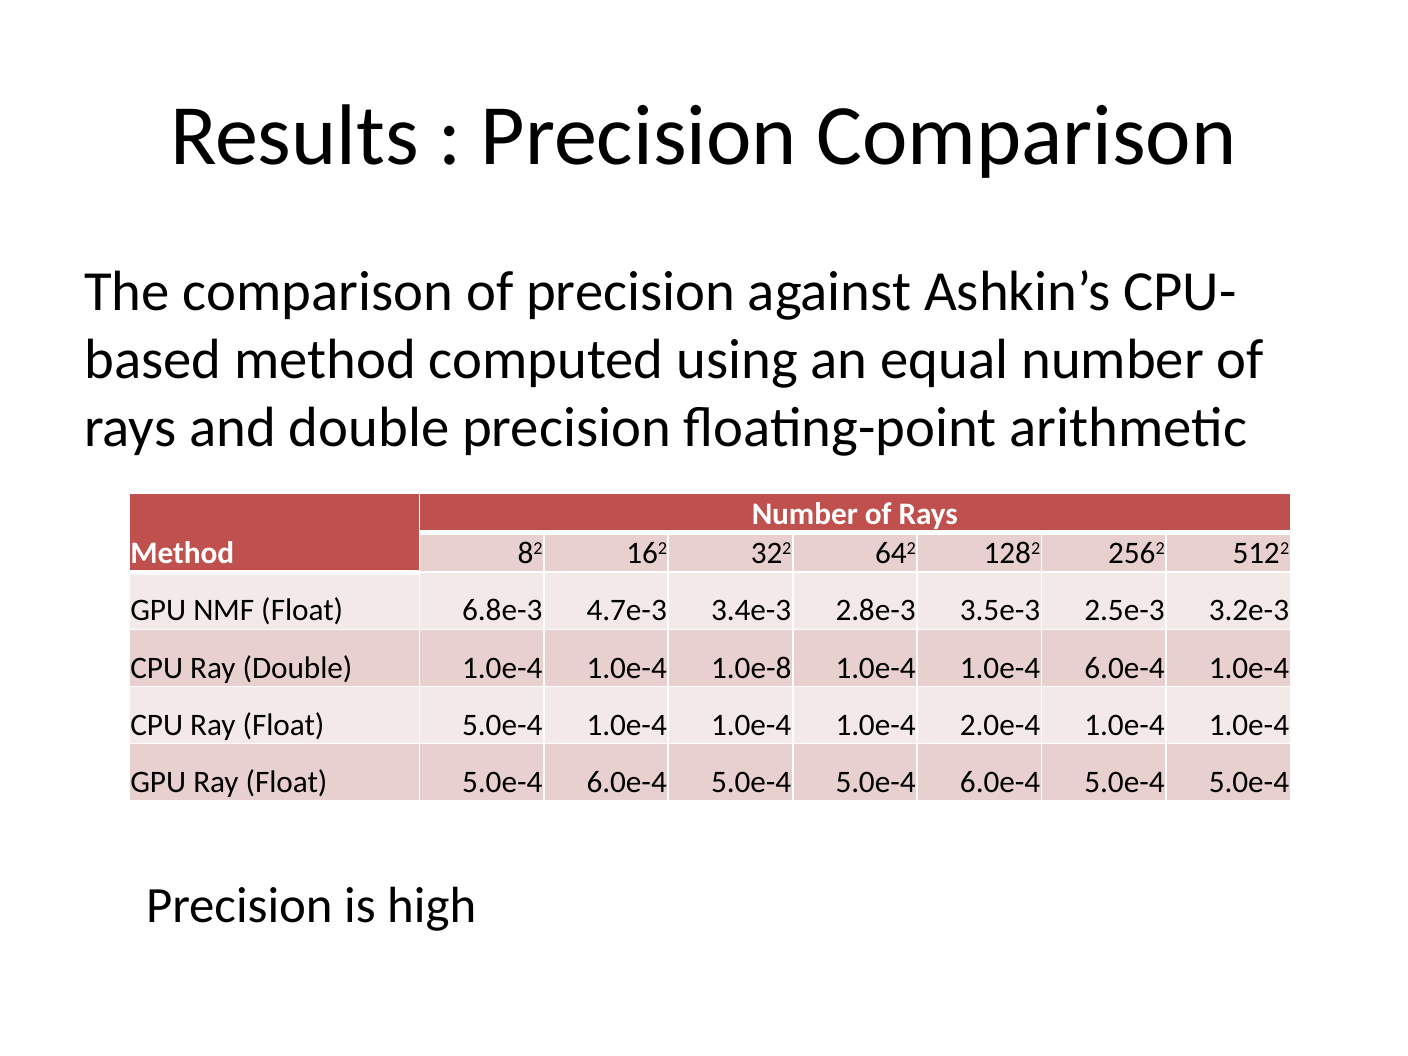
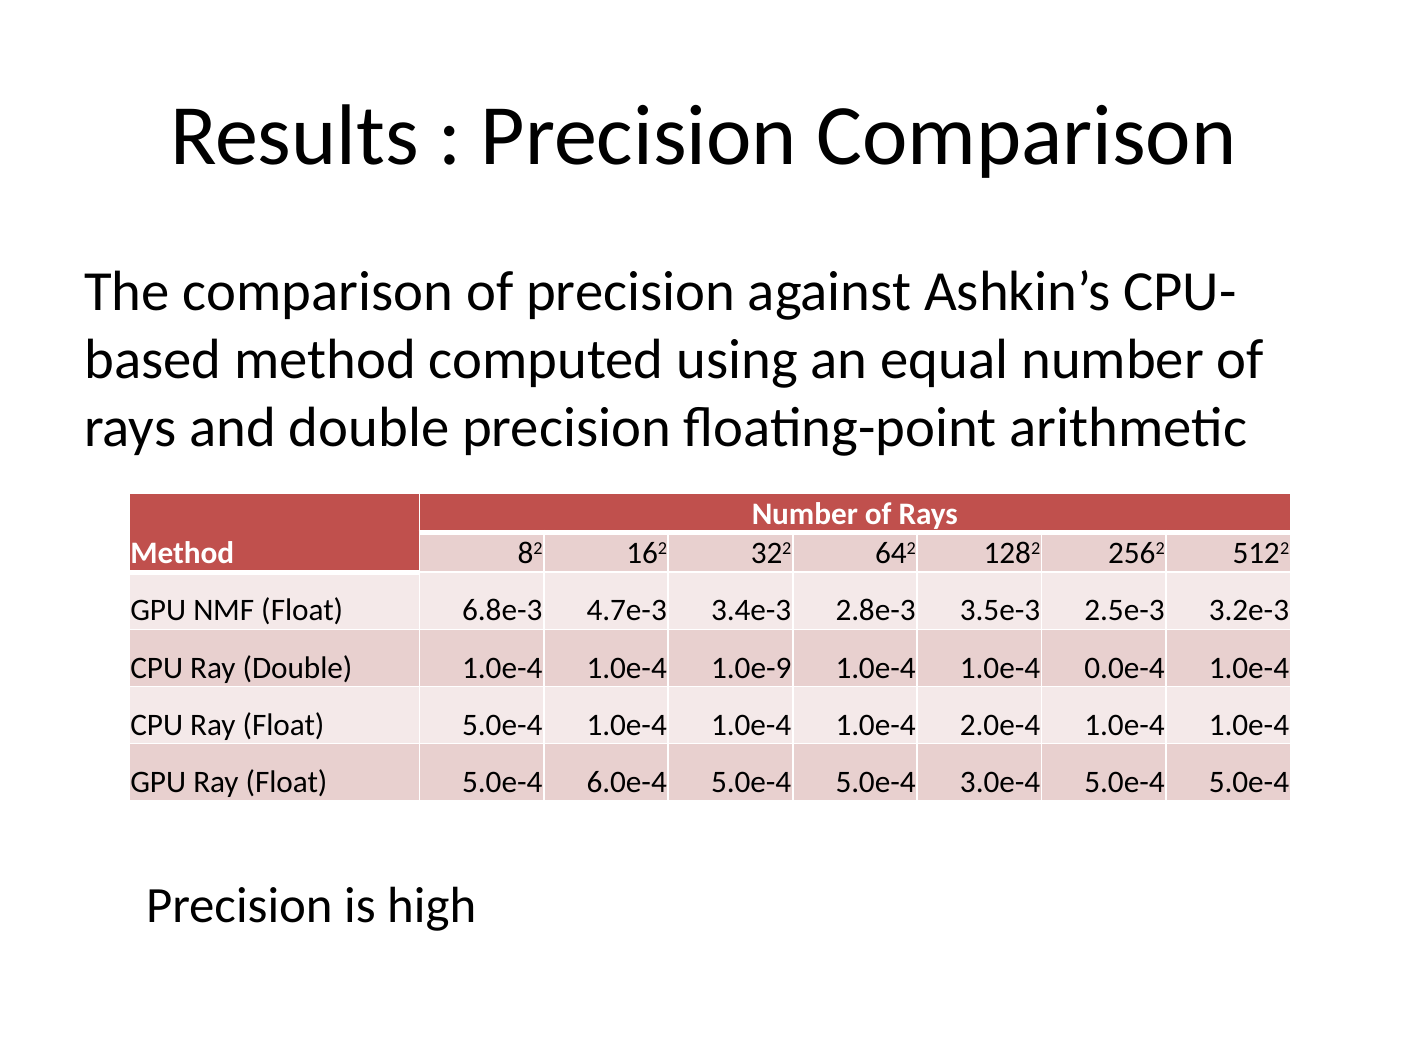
1.0e-8: 1.0e-8 -> 1.0e-9
1.0e-4 6.0e-4: 6.0e-4 -> 0.0e-4
5.0e-4 5.0e-4 6.0e-4: 6.0e-4 -> 3.0e-4
